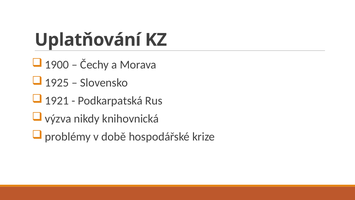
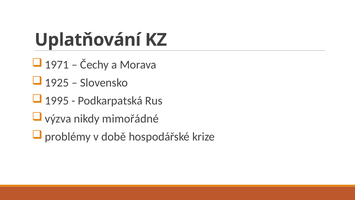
1900: 1900 -> 1971
1921: 1921 -> 1995
knihovnická: knihovnická -> mimořádné
